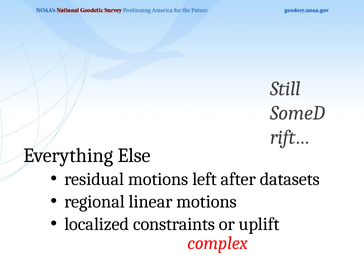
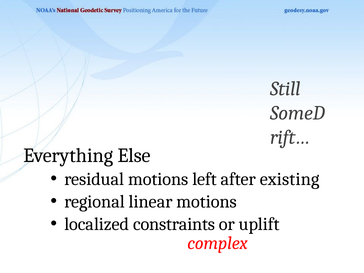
datasets: datasets -> existing
